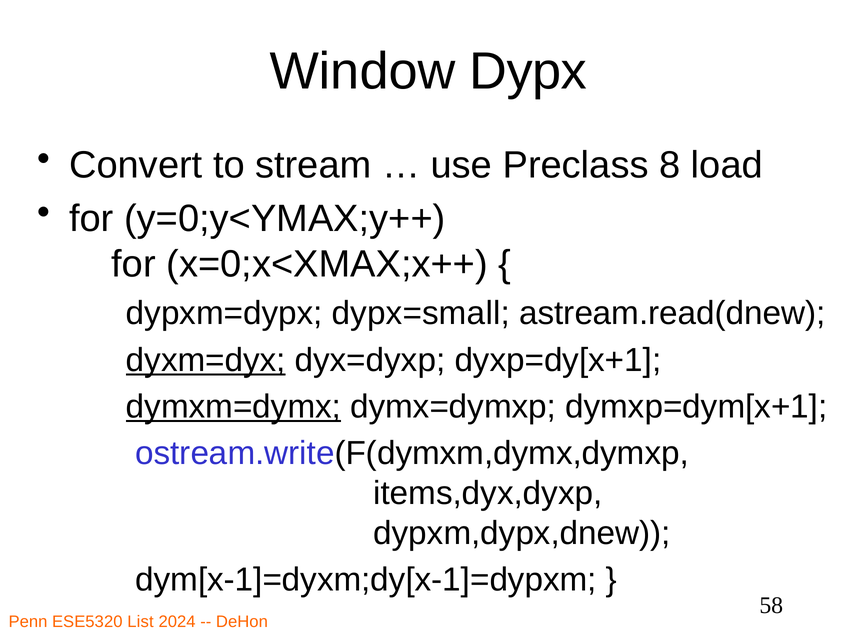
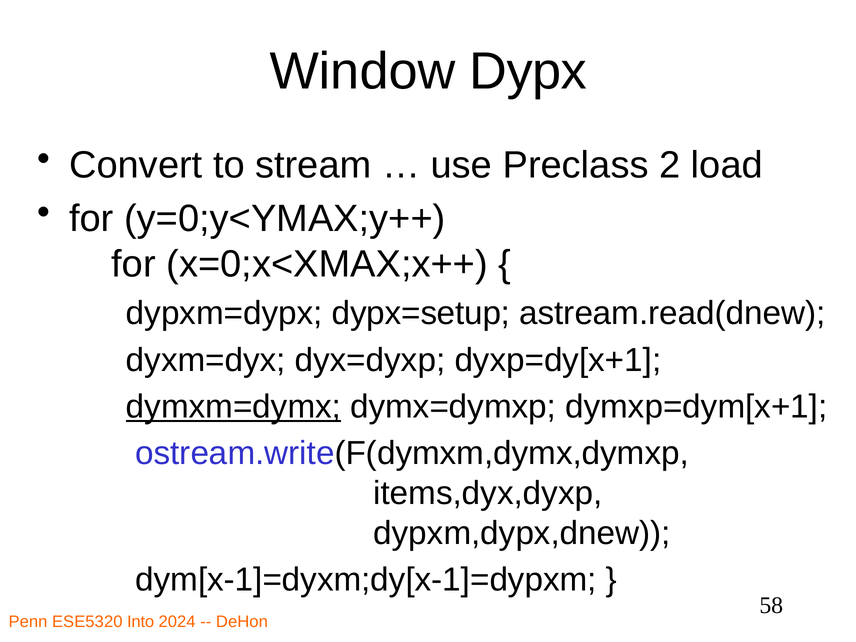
8: 8 -> 2
dypx=small: dypx=small -> dypx=setup
dyxm=dyx underline: present -> none
List: List -> Into
